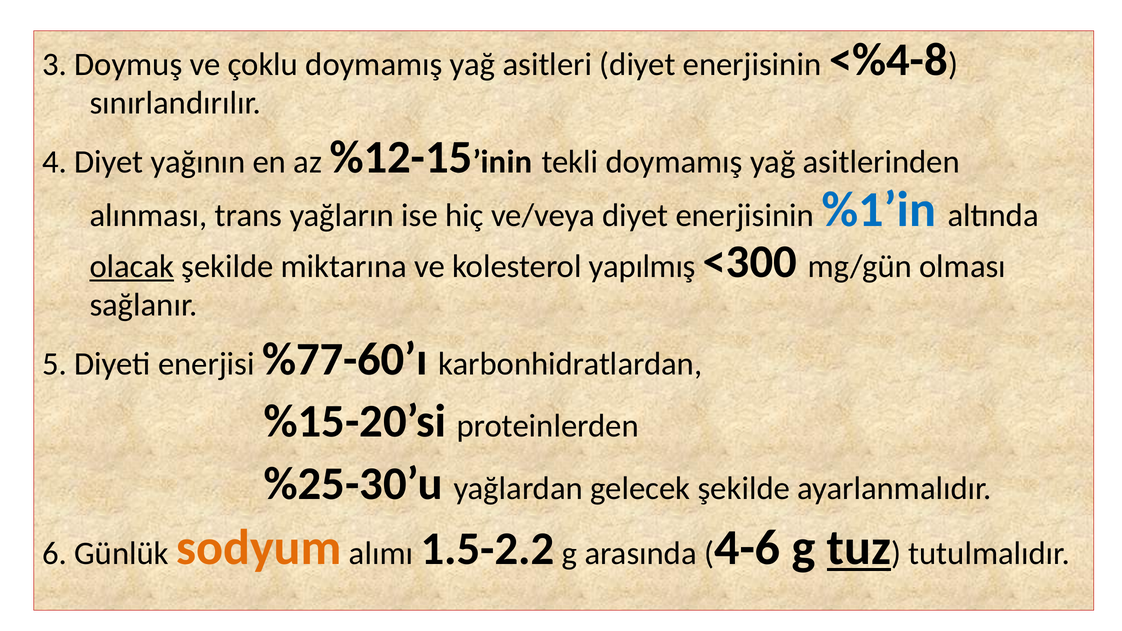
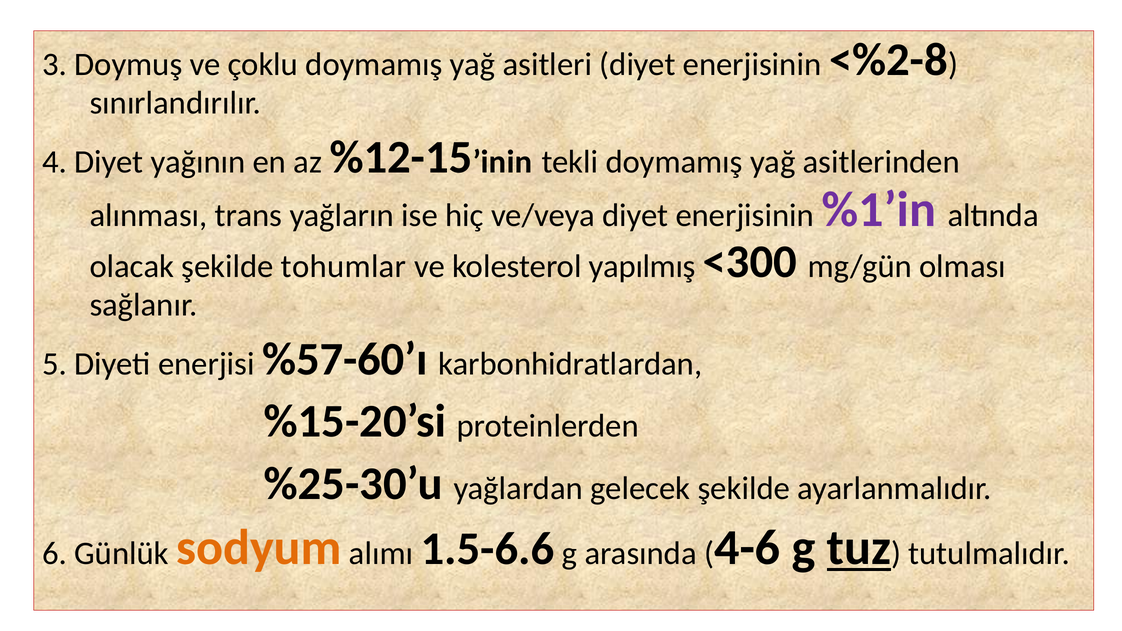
<%4-8: <%4-8 -> <%2-8
%1’in colour: blue -> purple
olacak underline: present -> none
miktarına: miktarına -> tohumlar
%77-60’ı: %77-60’ı -> %57-60’ı
1.5-2.2: 1.5-2.2 -> 1.5-6.6
